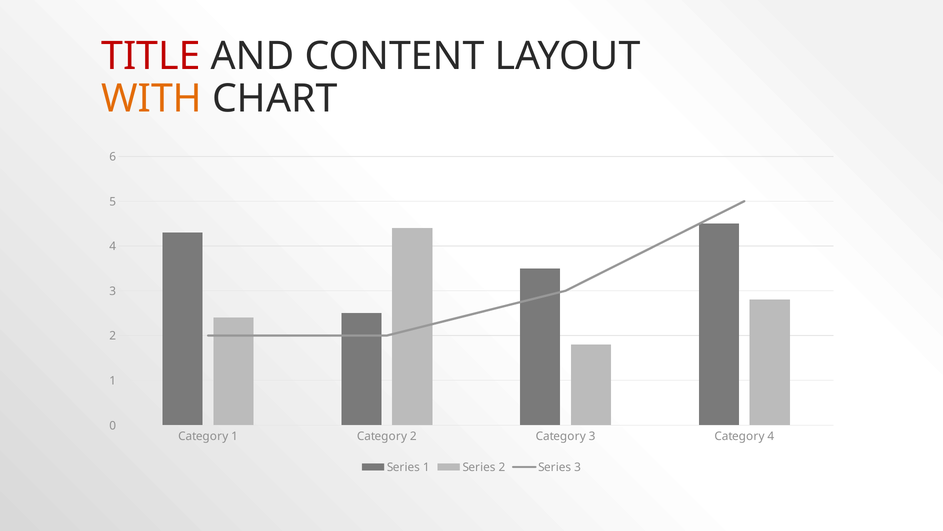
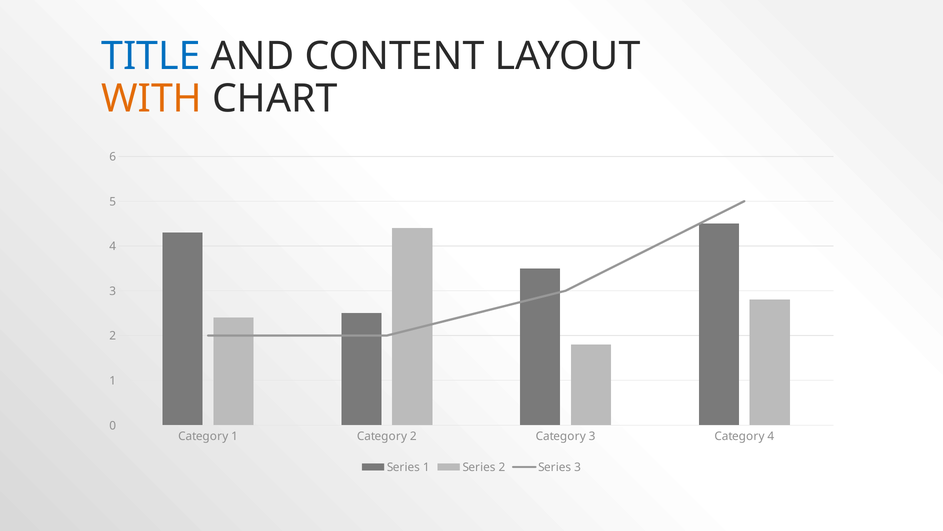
TITLE colour: red -> blue
